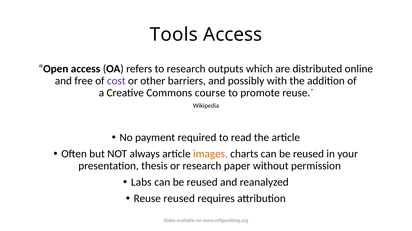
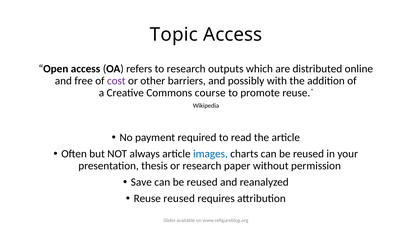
Tools: Tools -> Topic
images colour: orange -> blue
Labs: Labs -> Save
